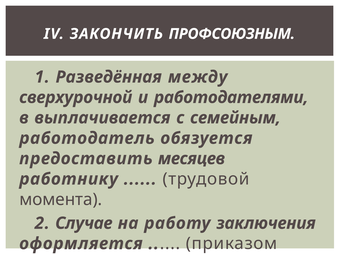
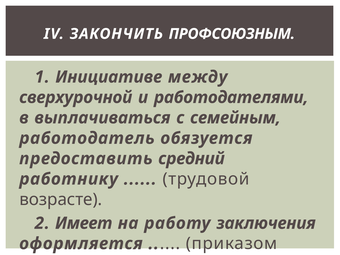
Разведённая: Разведённая -> Инициативе
выплачивается: выплачивается -> выплачиваться
месяцев: месяцев -> средний
момента: момента -> возрасте
Случае: Случае -> Имеет
